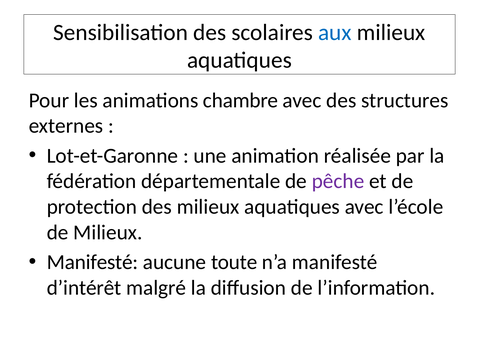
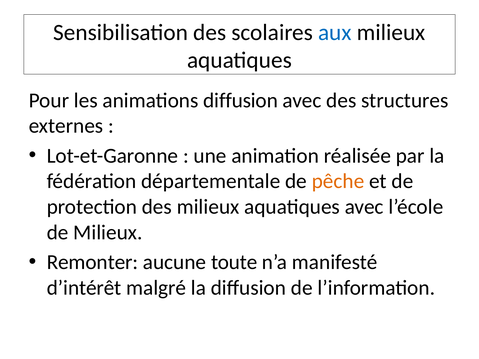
animations chambre: chambre -> diffusion
pêche colour: purple -> orange
Manifesté at (92, 262): Manifesté -> Remonter
